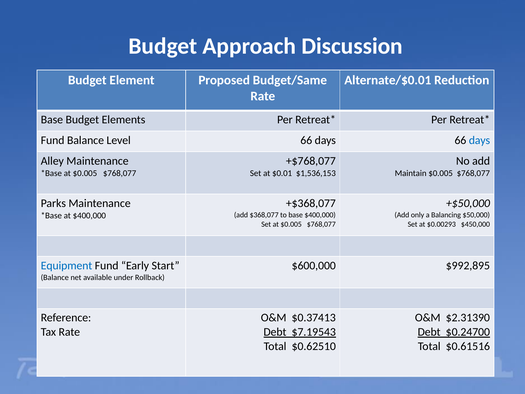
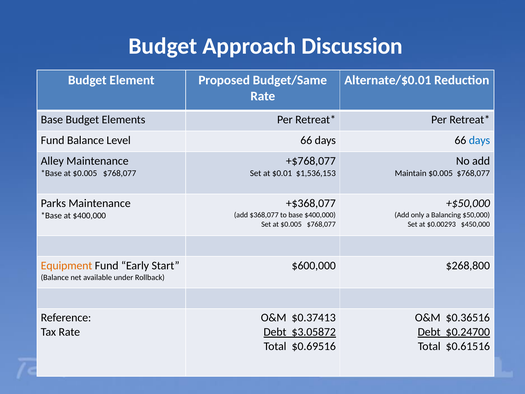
Equipment colour: blue -> orange
$992,895: $992,895 -> $268,800
$2.31390: $2.31390 -> $0.36516
$7.19543: $7.19543 -> $3.05872
$0.62510: $0.62510 -> $0.69516
